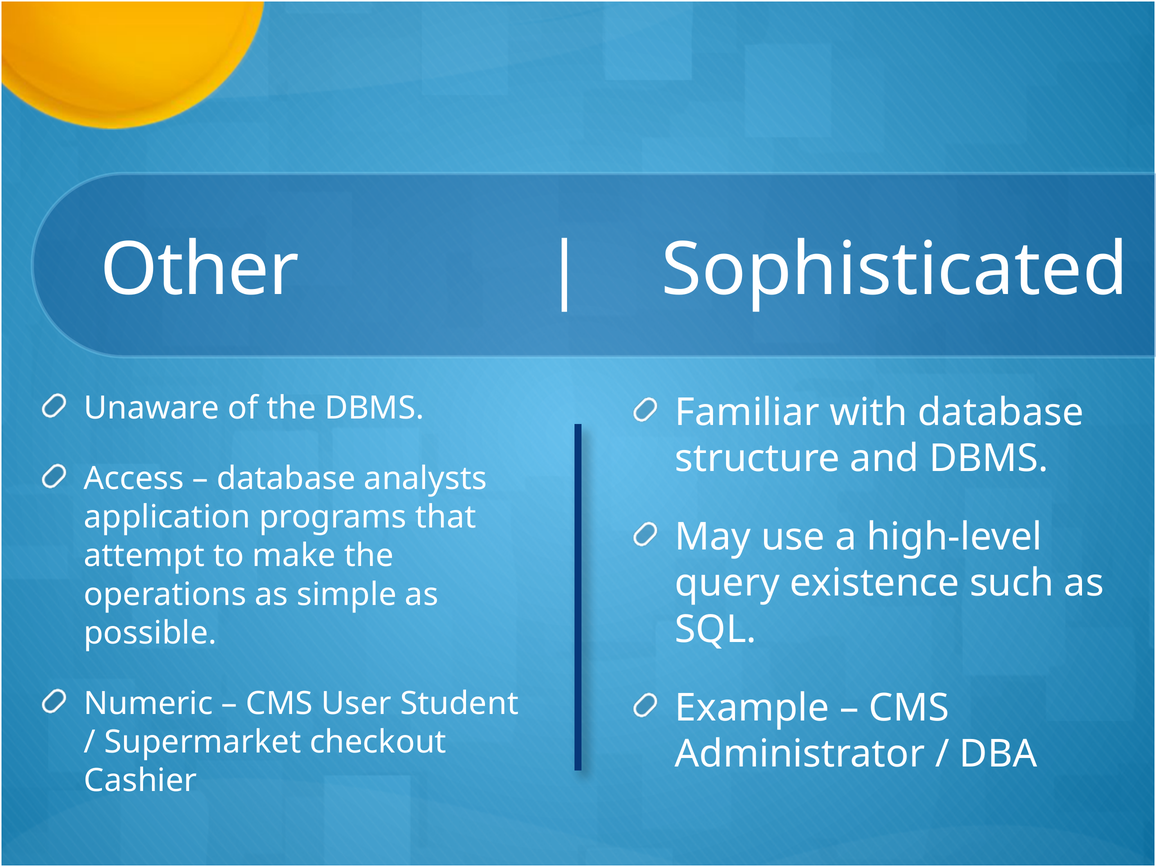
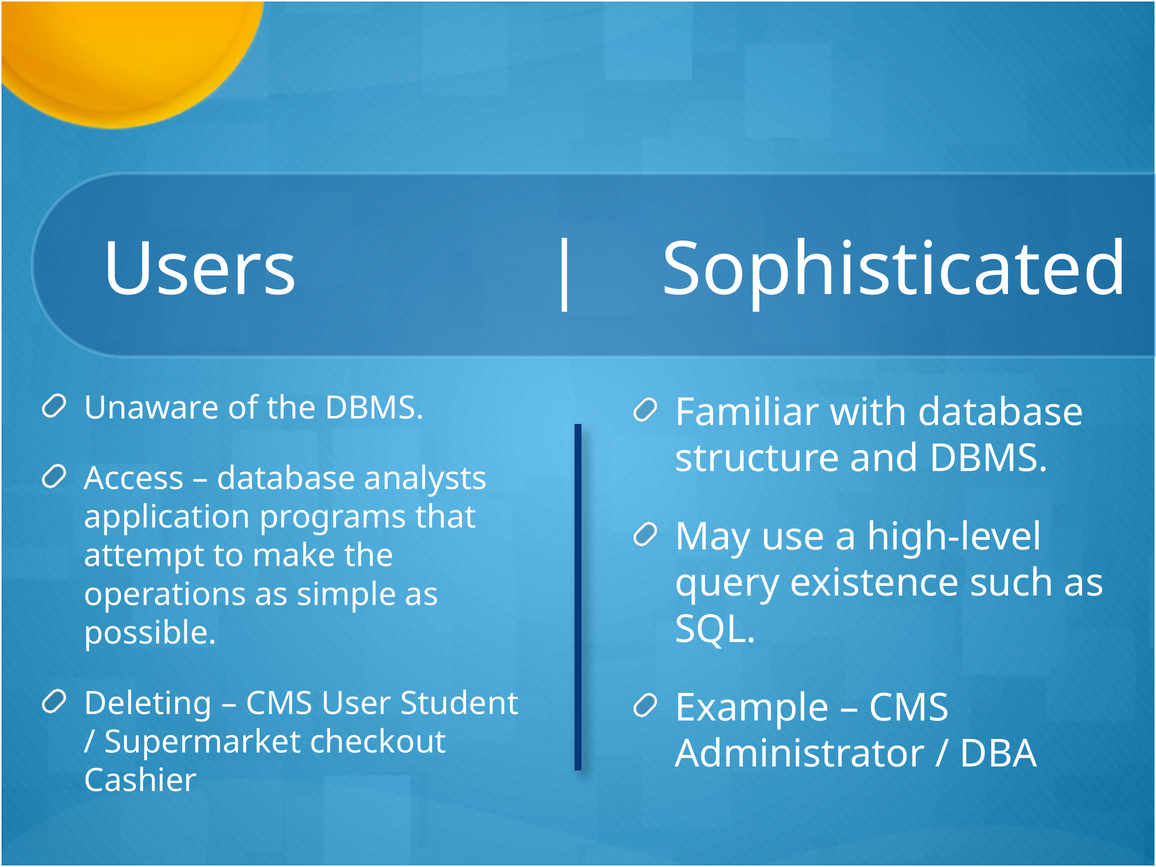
Other: Other -> Users
Numeric: Numeric -> Deleting
